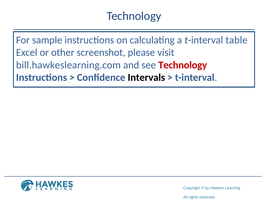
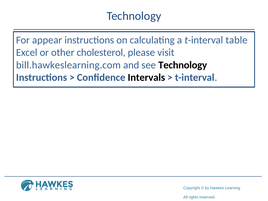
sample: sample -> appear
screenshot: screenshot -> cholesterol
Technology at (183, 65) colour: red -> black
